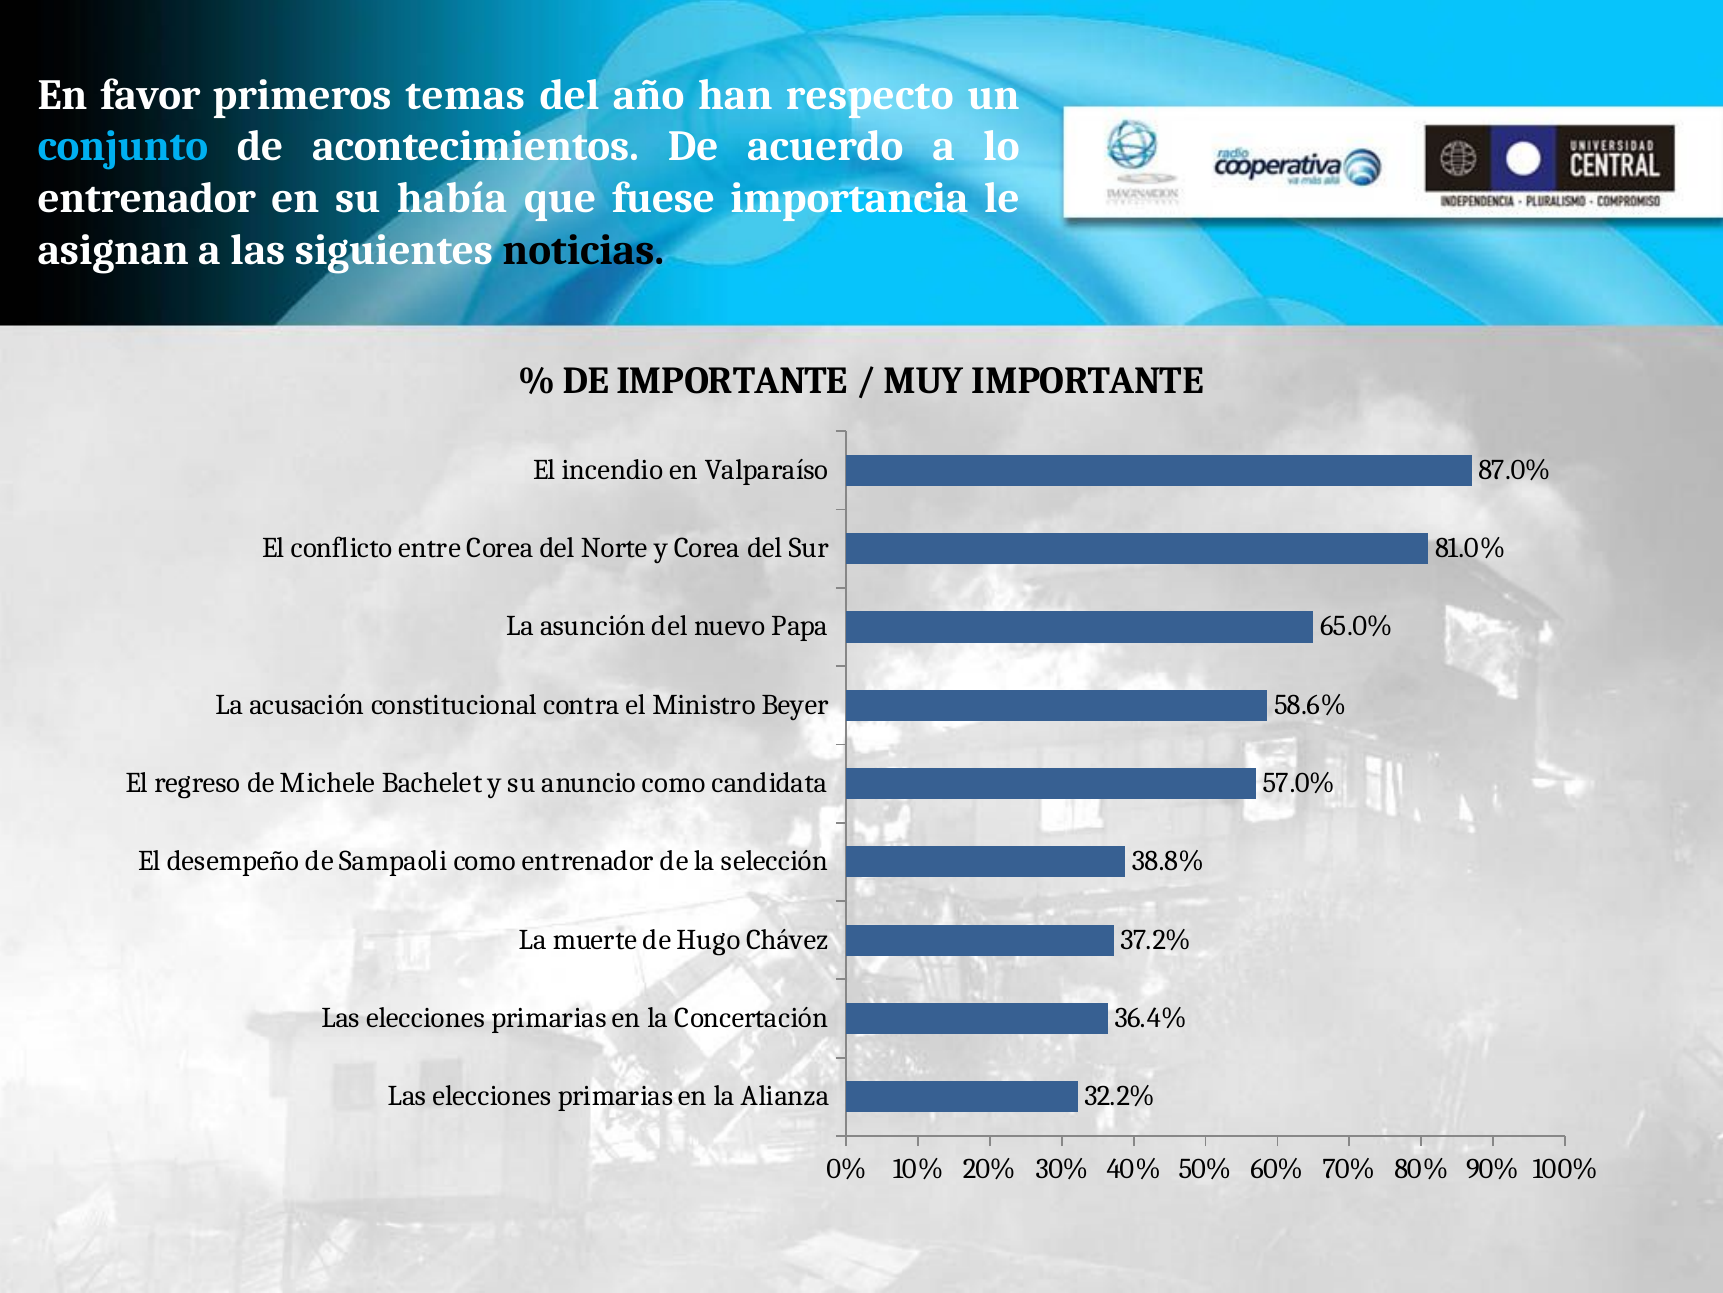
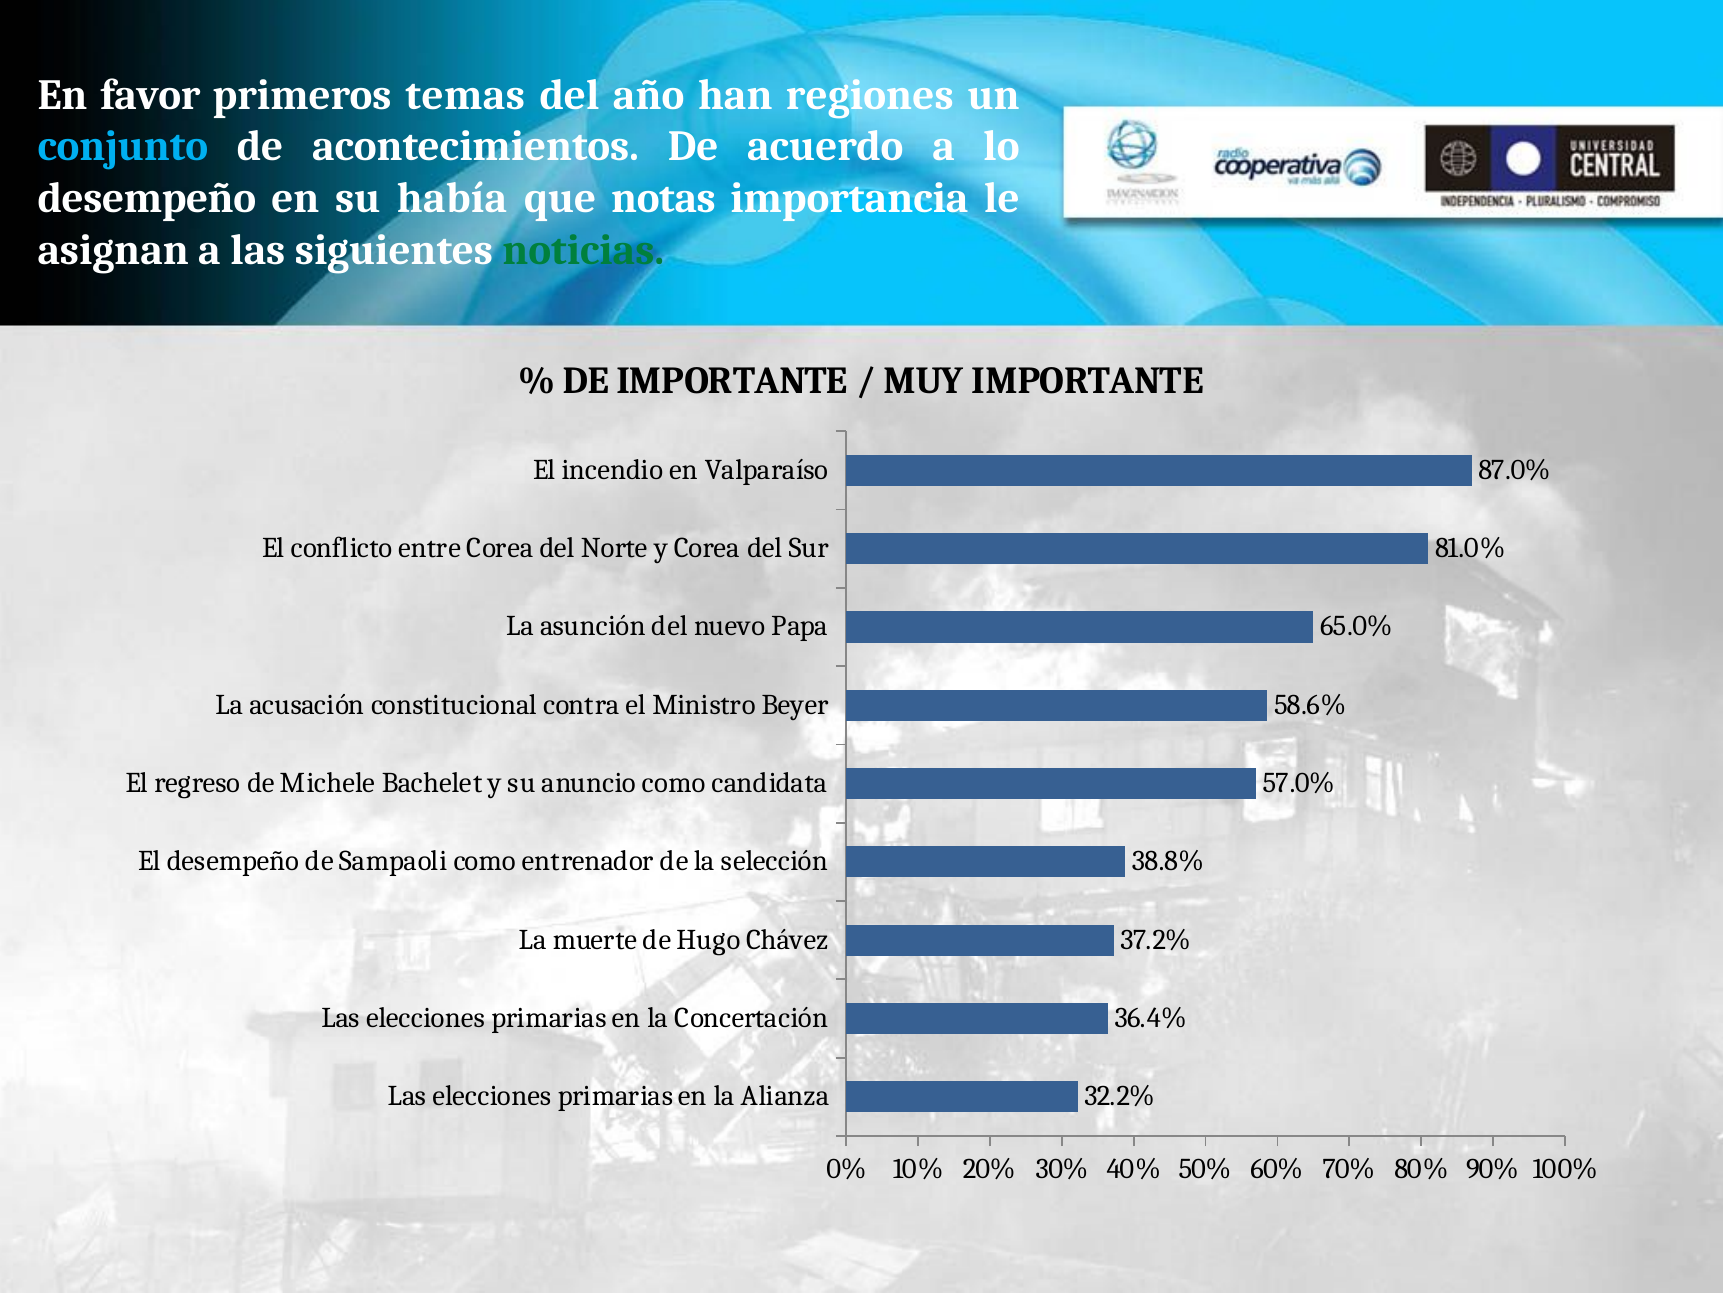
respecto: respecto -> regiones
entrenador at (147, 198): entrenador -> desempeño
fuese: fuese -> notas
noticias colour: black -> green
